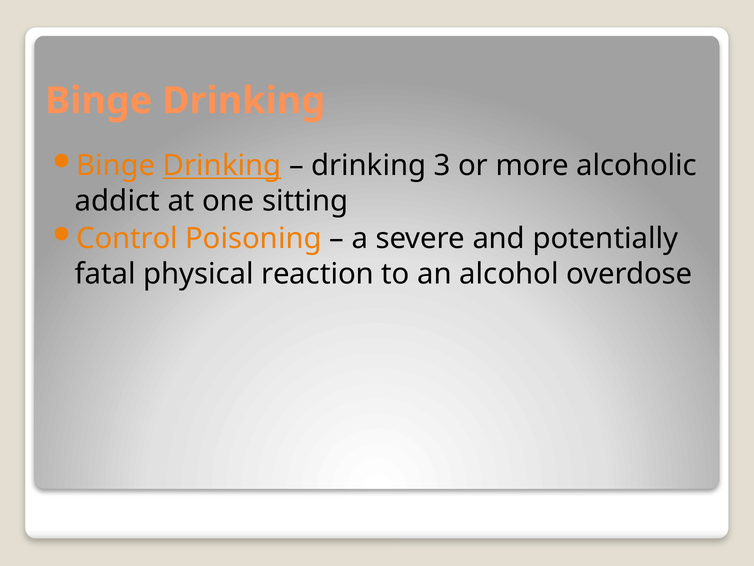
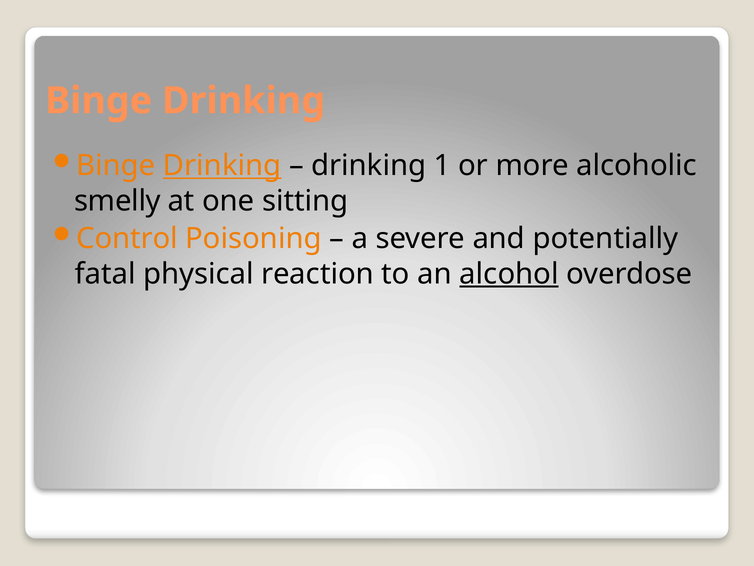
3: 3 -> 1
addict: addict -> smelly
alcohol underline: none -> present
